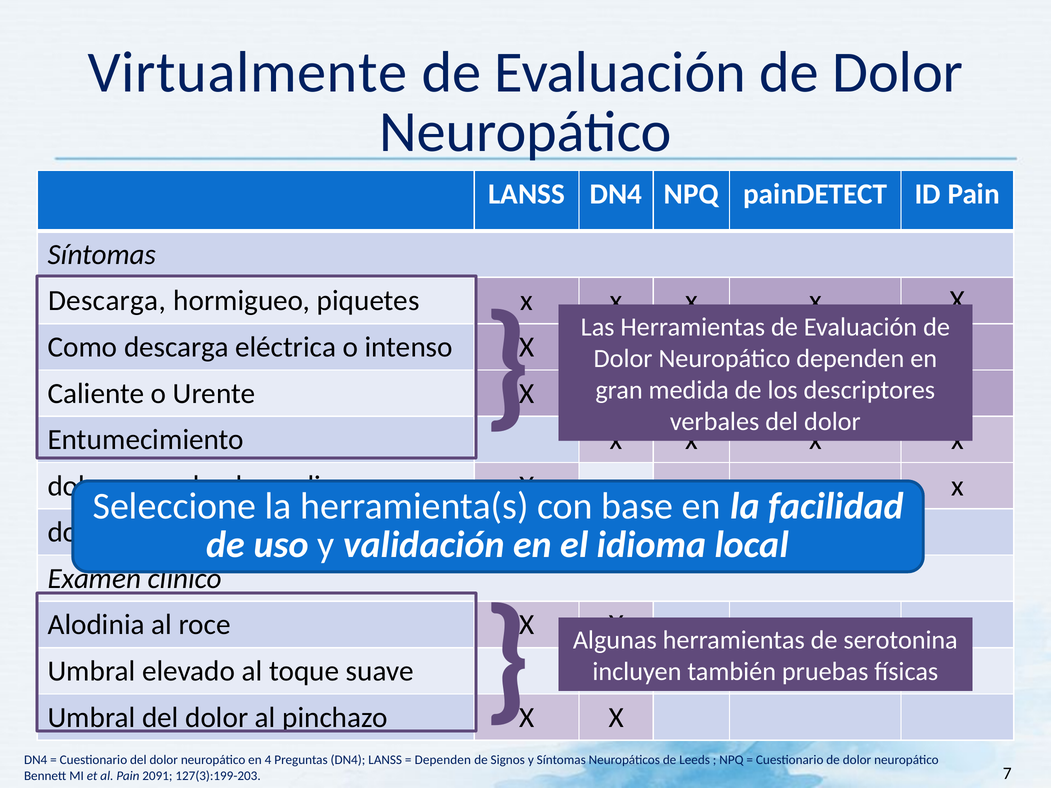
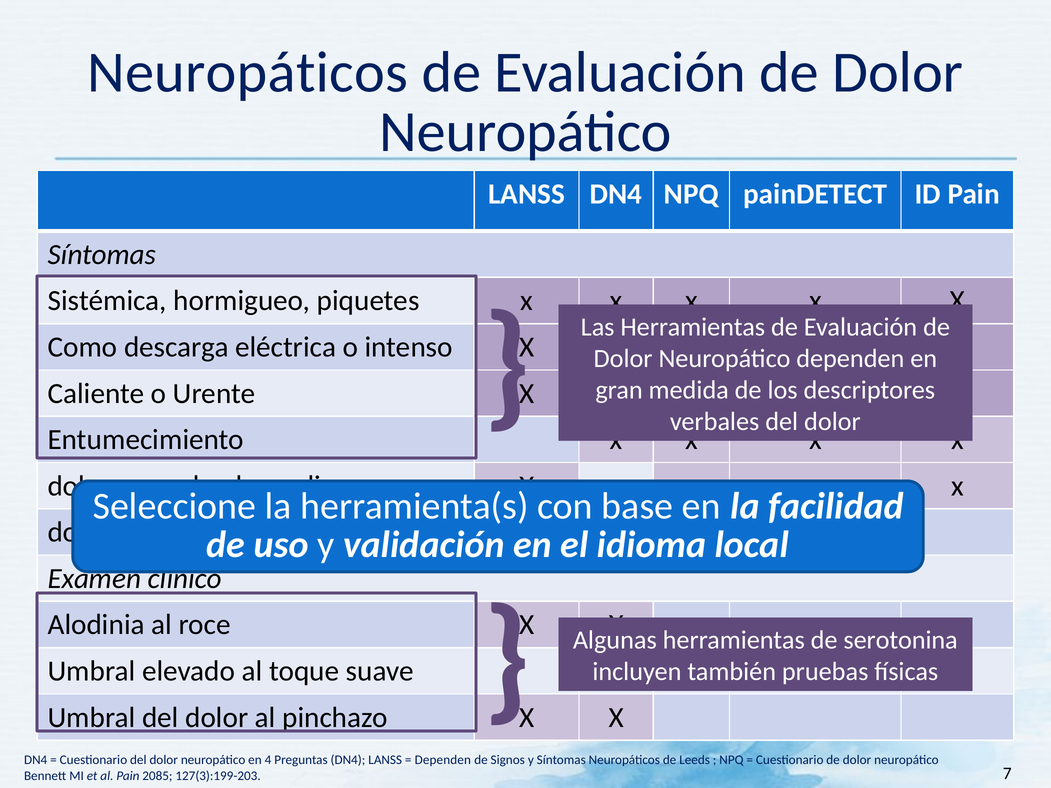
Virtualmente at (248, 72): Virtualmente -> Neuropáticos
Descarga at (107, 301): Descarga -> Sistémica
2091: 2091 -> 2085
